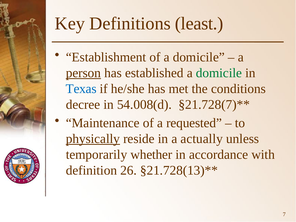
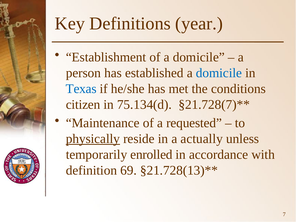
least: least -> year
person underline: present -> none
domicile at (219, 73) colour: green -> blue
decree: decree -> citizen
54.008(d: 54.008(d -> 75.134(d
whether: whether -> enrolled
26: 26 -> 69
